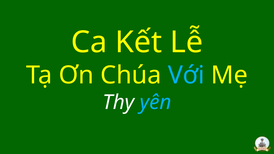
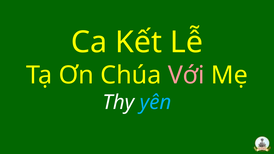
Với colour: light blue -> pink
